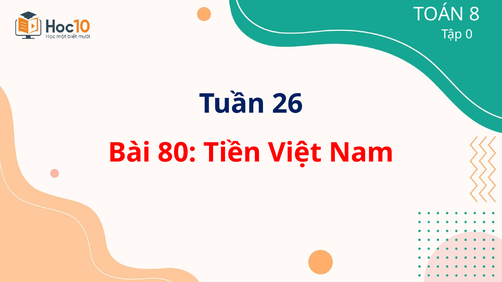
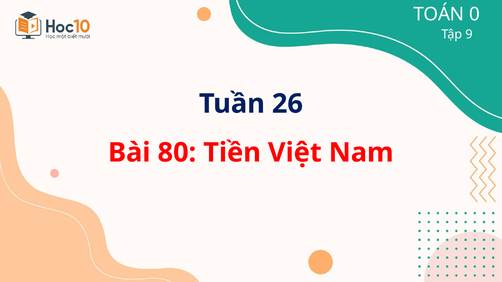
8: 8 -> 0
0: 0 -> 9
